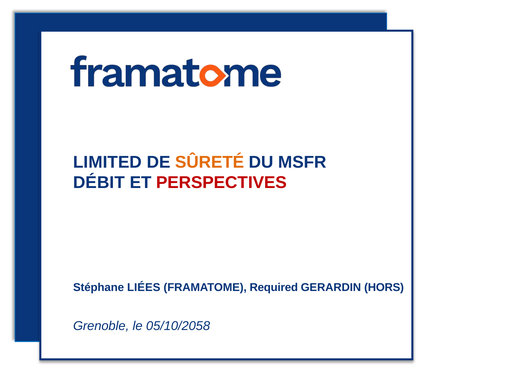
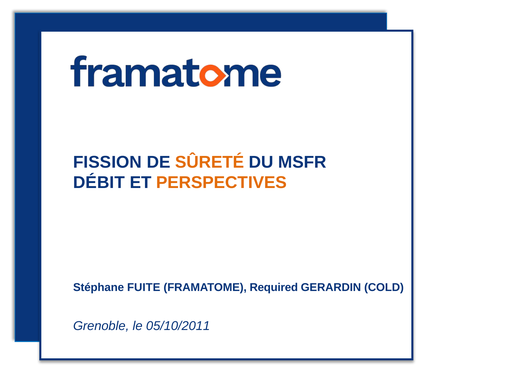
LIMITED: LIMITED -> FISSION
PERSPECTIVES colour: red -> orange
LIÉES: LIÉES -> FUITE
HORS: HORS -> COLD
05/10/2058: 05/10/2058 -> 05/10/2011
